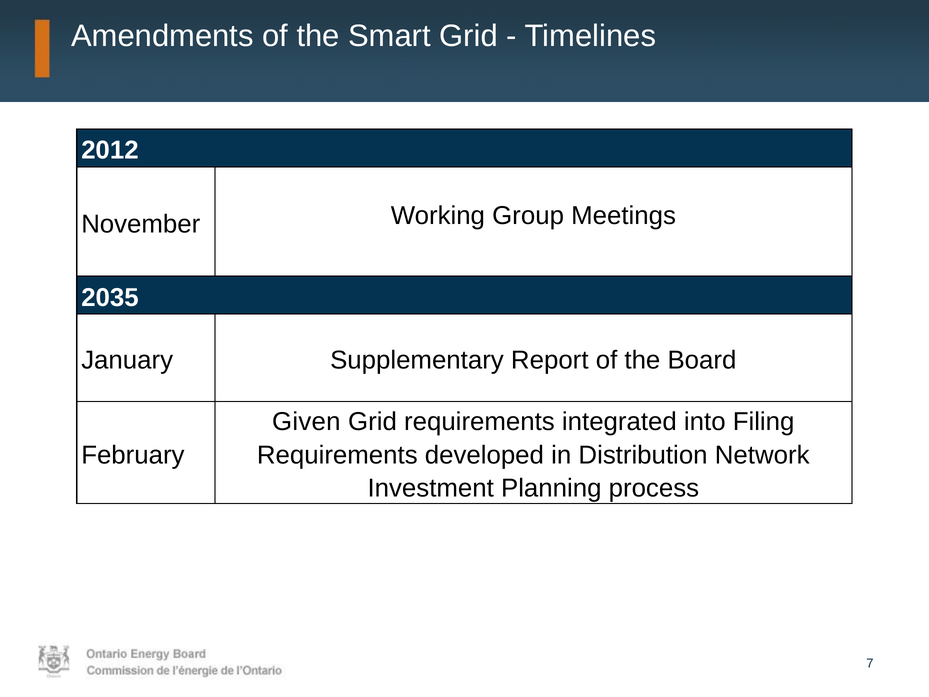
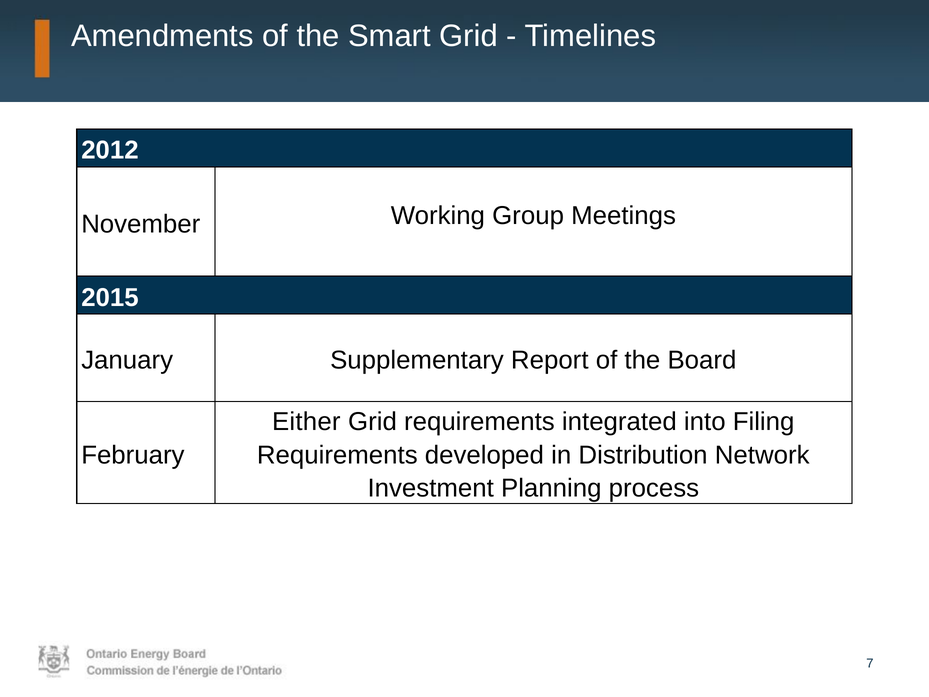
2035: 2035 -> 2015
Given: Given -> Either
